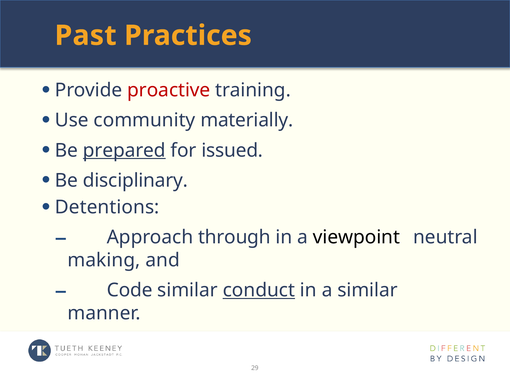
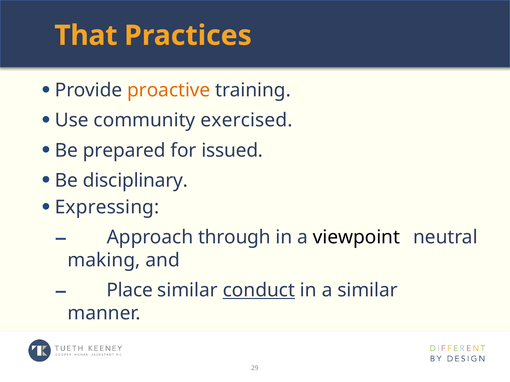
Past: Past -> That
proactive colour: red -> orange
materially: materially -> exercised
prepared underline: present -> none
Detentions: Detentions -> Expressing
Code: Code -> Place
